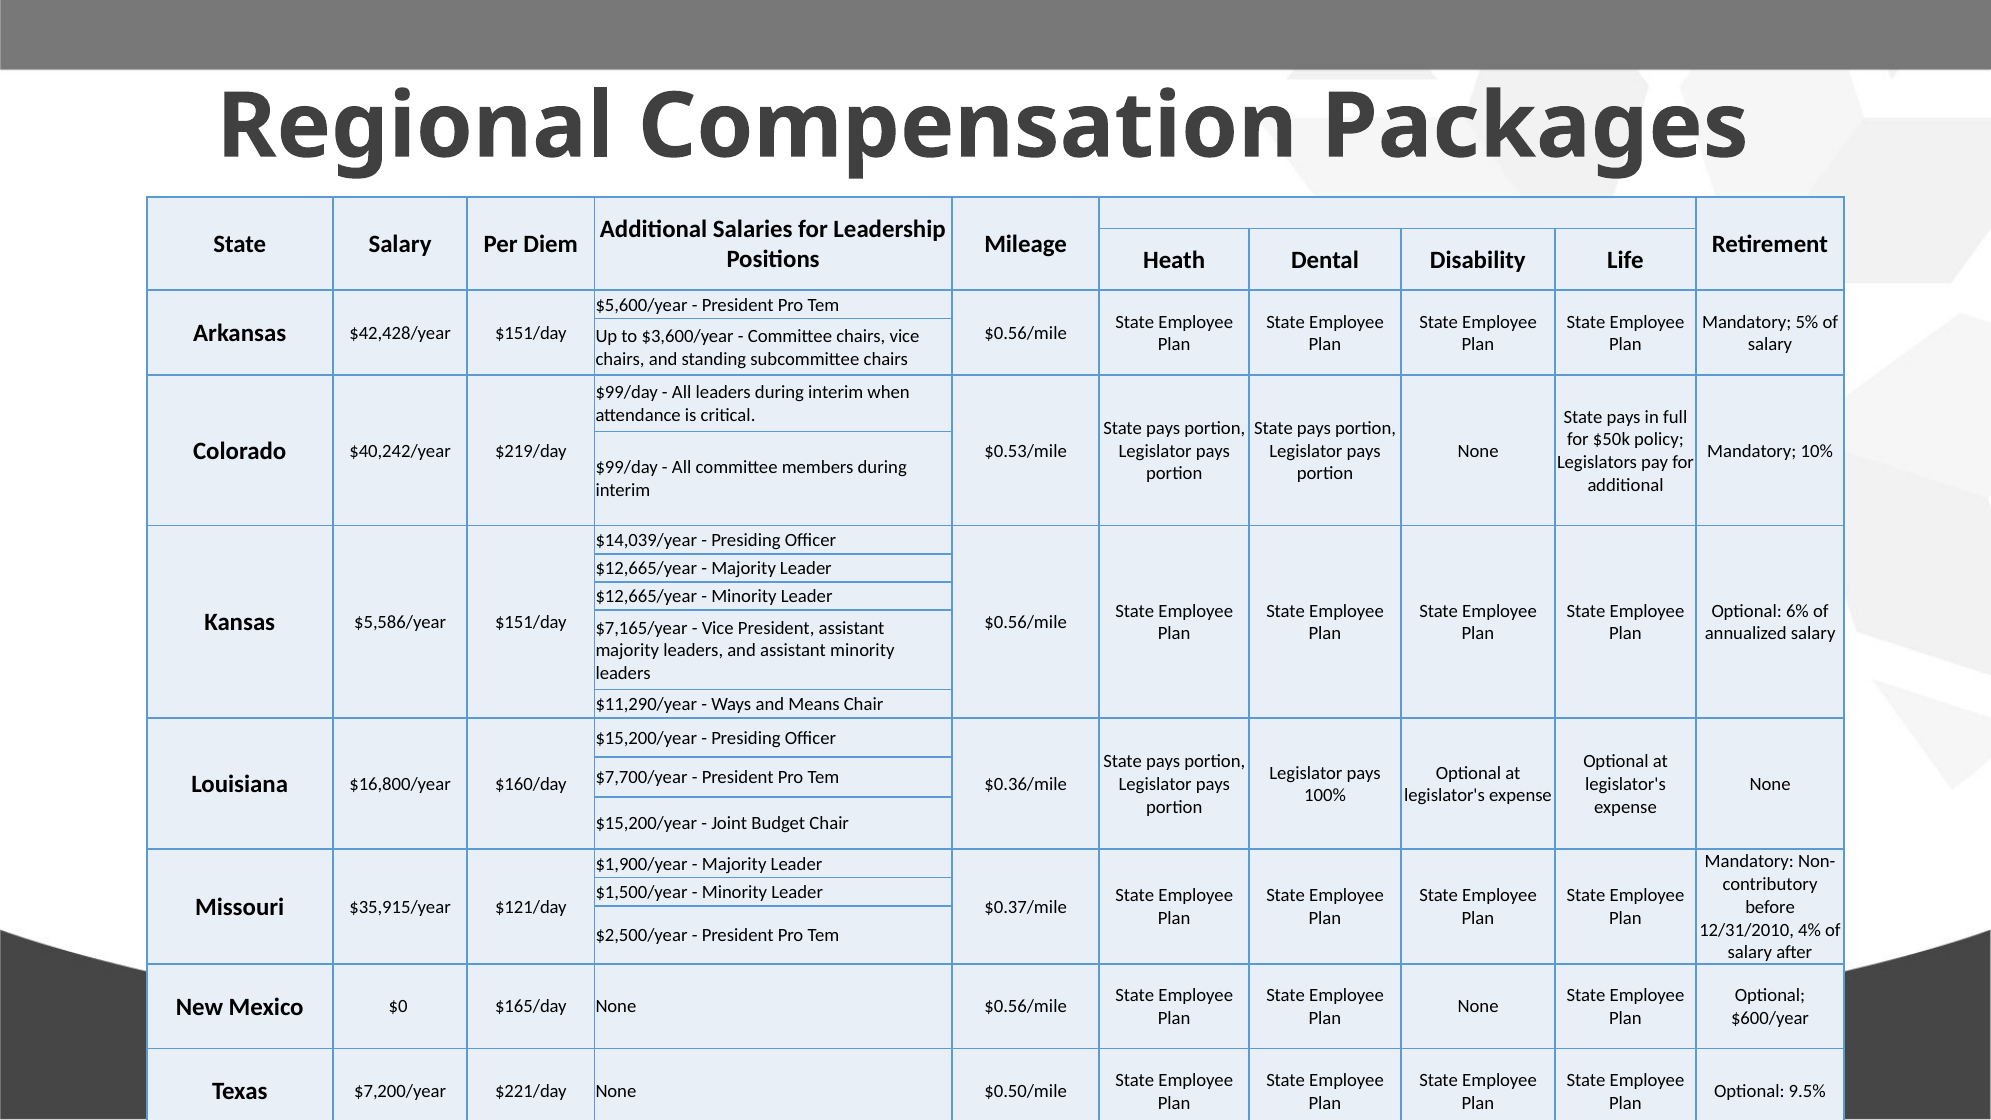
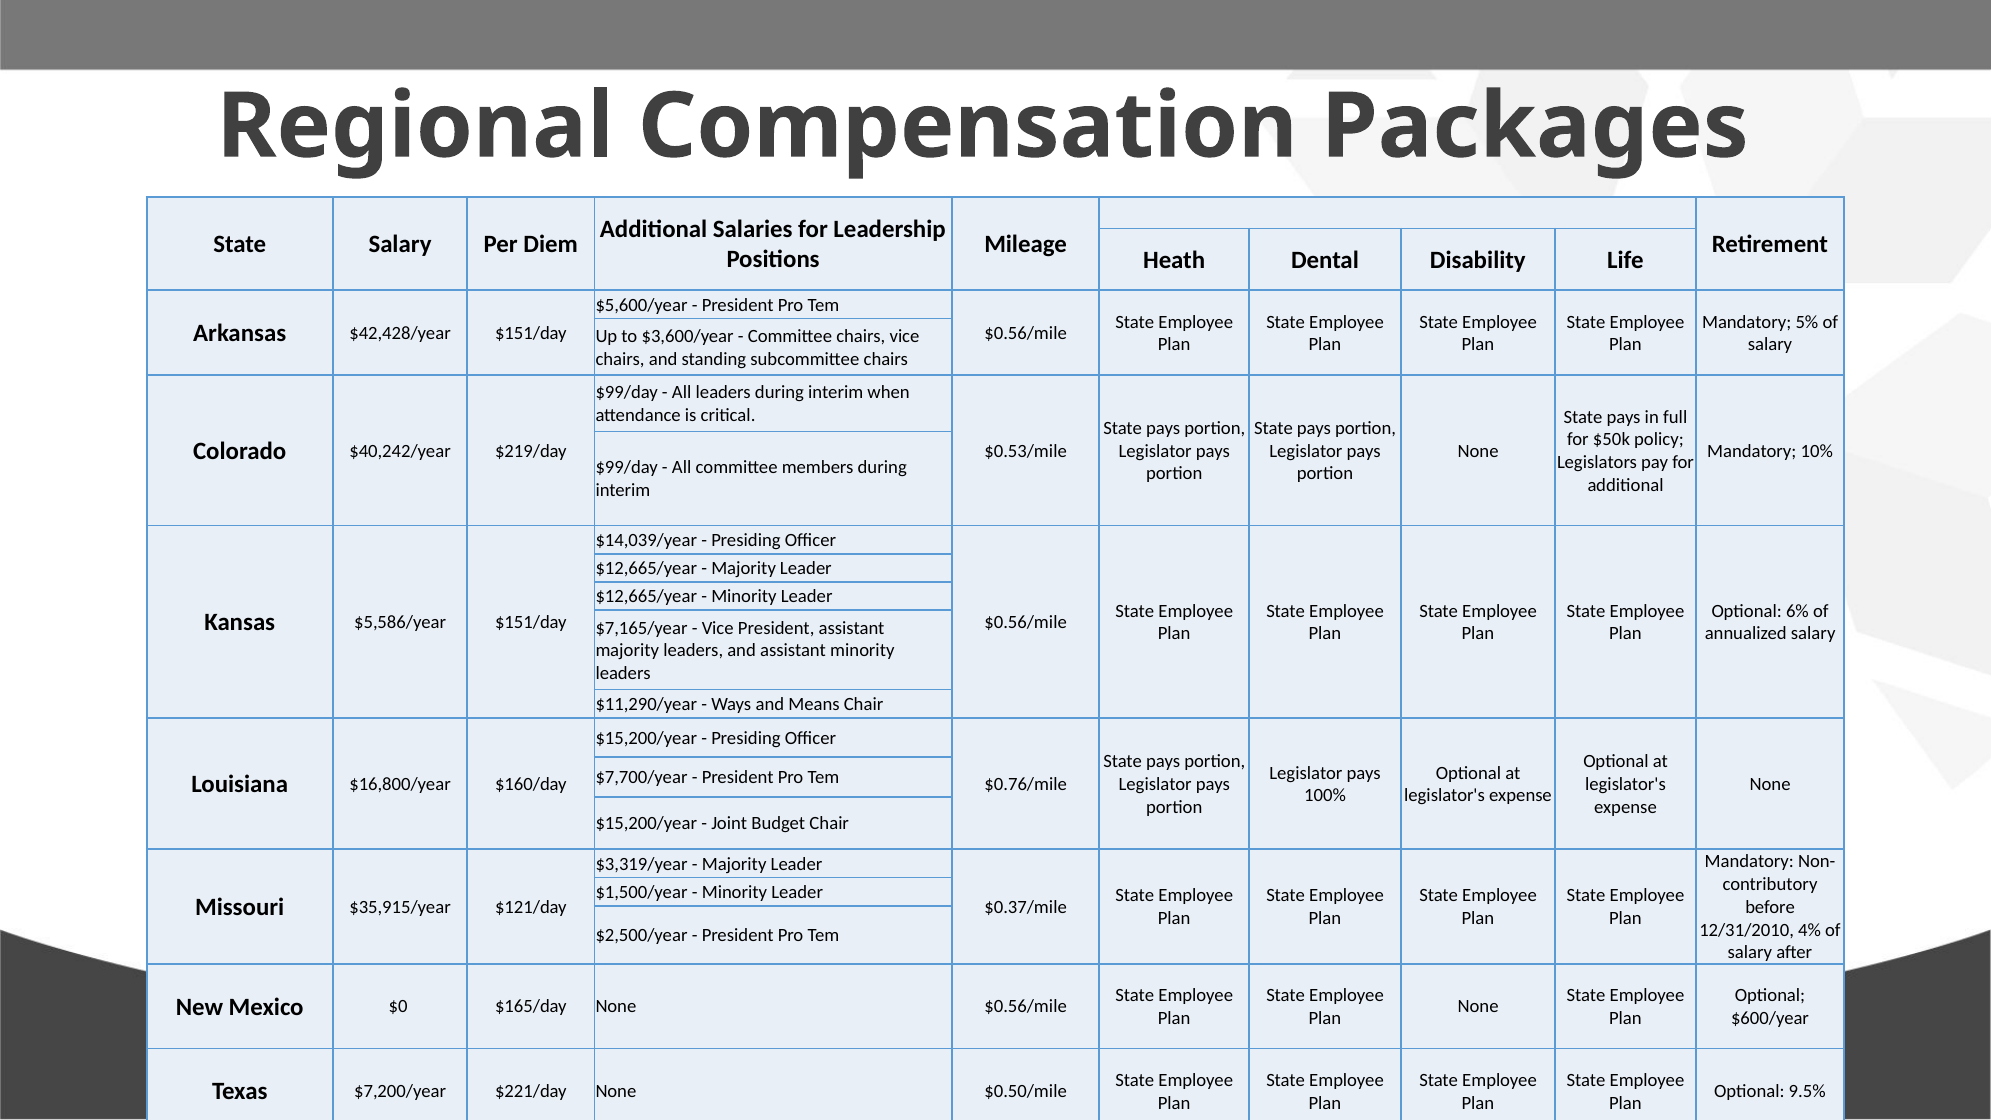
$0.36/mile: $0.36/mile -> $0.76/mile
$1,900/year: $1,900/year -> $3,319/year
